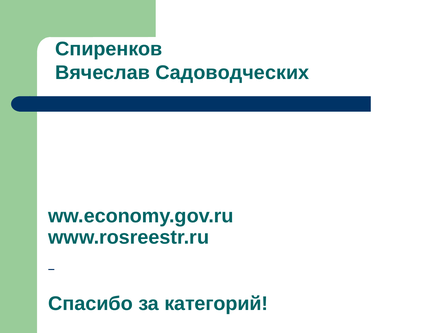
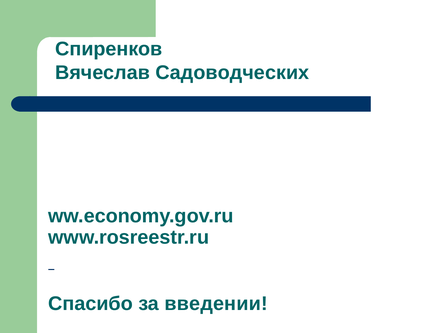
категорий: категорий -> введении
